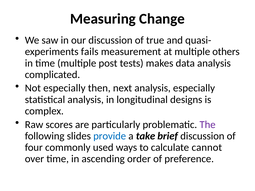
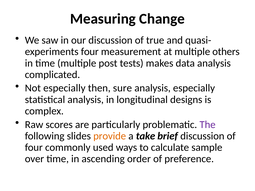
fails at (90, 52): fails -> four
next: next -> sure
provide colour: blue -> orange
cannot: cannot -> sample
